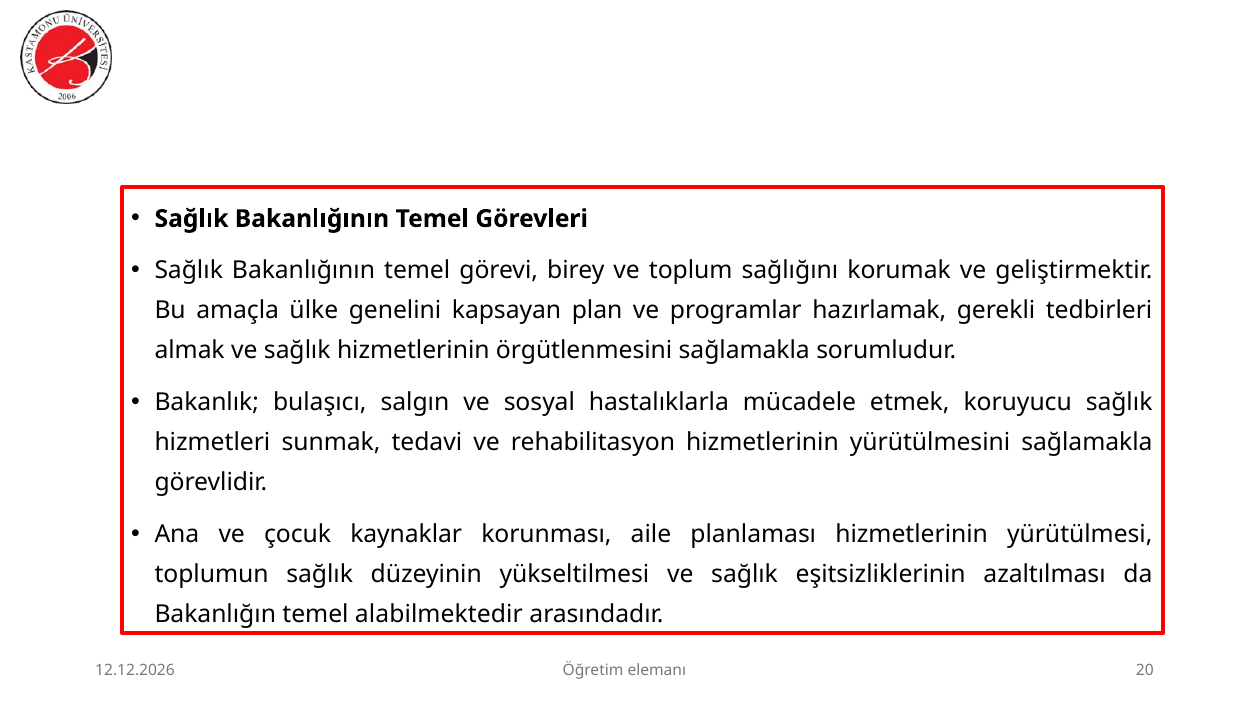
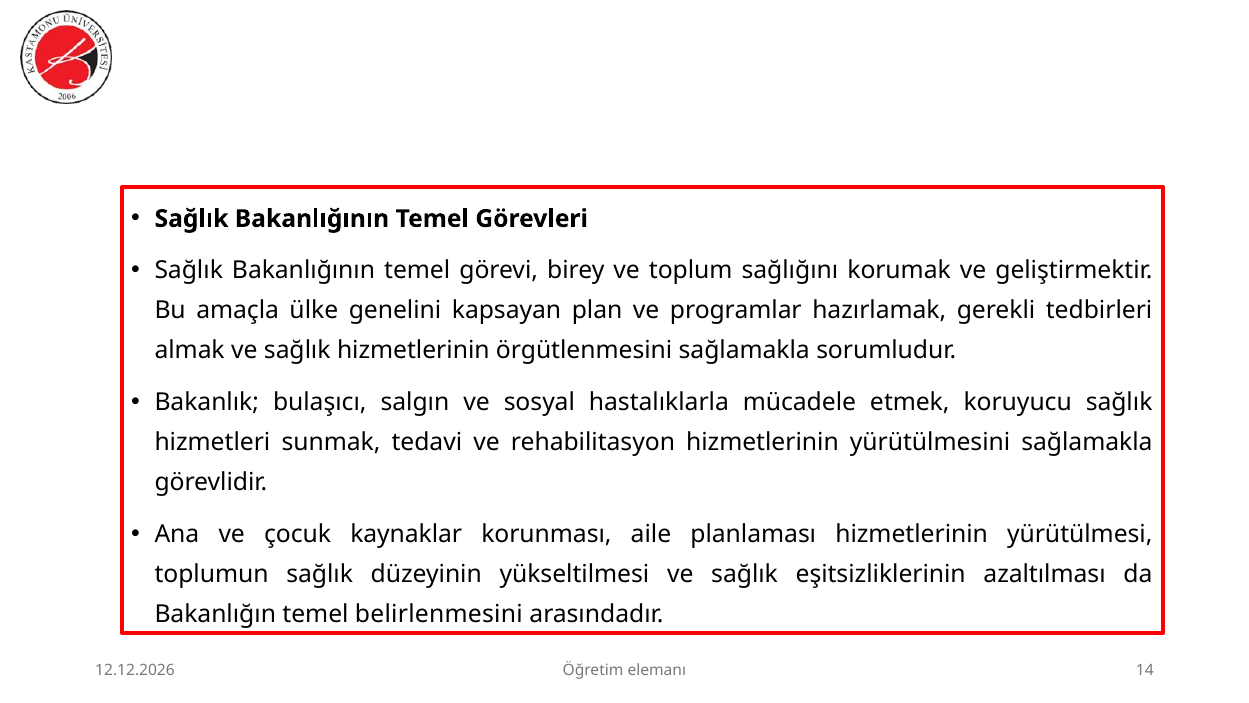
alabilmektedir: alabilmektedir -> belirlenmesini
20: 20 -> 14
